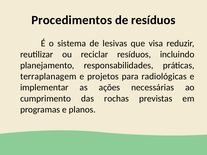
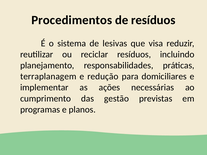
projetos: projetos -> redução
radiológicas: radiológicas -> domiciliares
rochas: rochas -> gestão
